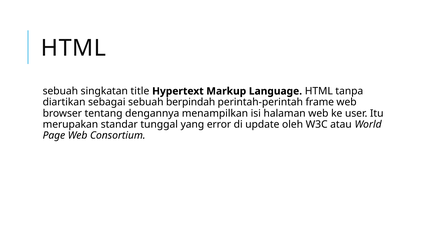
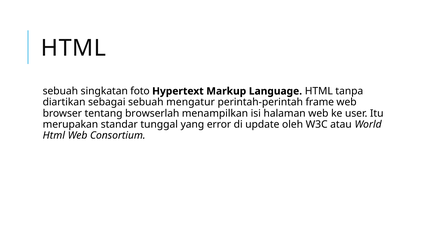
title: title -> foto
berpindah: berpindah -> mengatur
dengannya: dengannya -> browserlah
Page at (54, 135): Page -> Html
